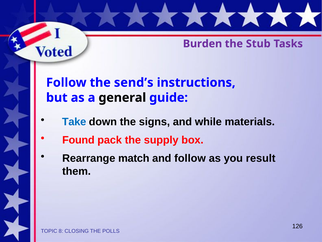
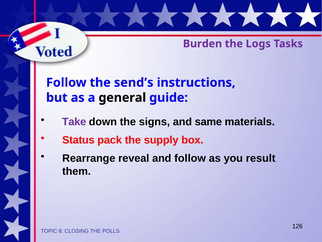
Stub: Stub -> Logs
Take colour: blue -> purple
while: while -> same
Found: Found -> Status
match: match -> reveal
